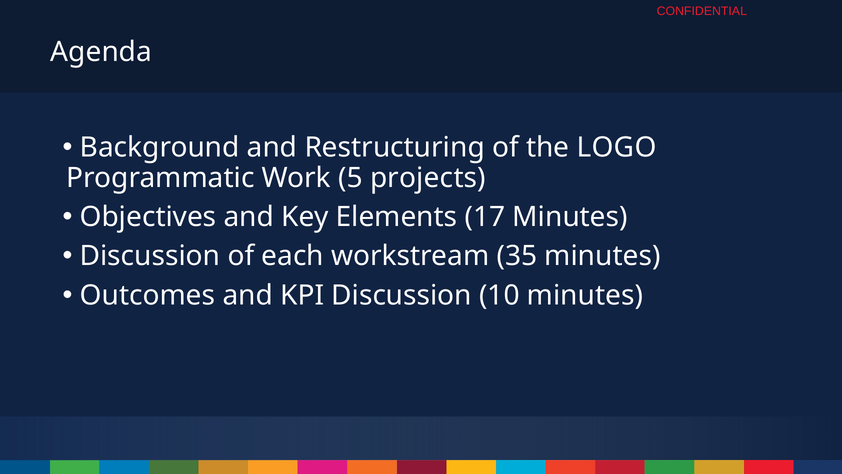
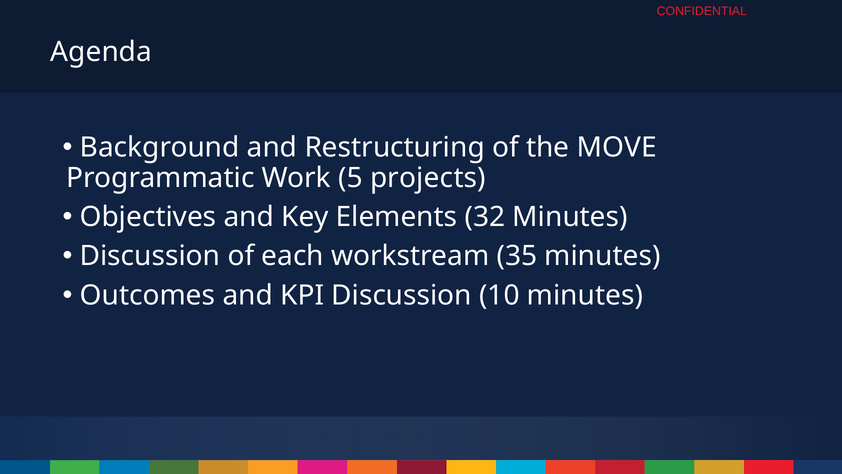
LOGO: LOGO -> MOVE
17: 17 -> 32
